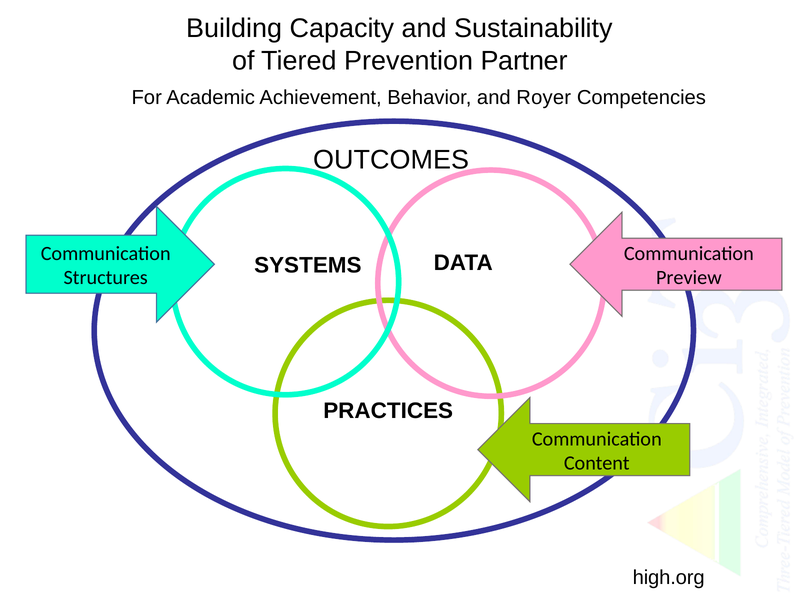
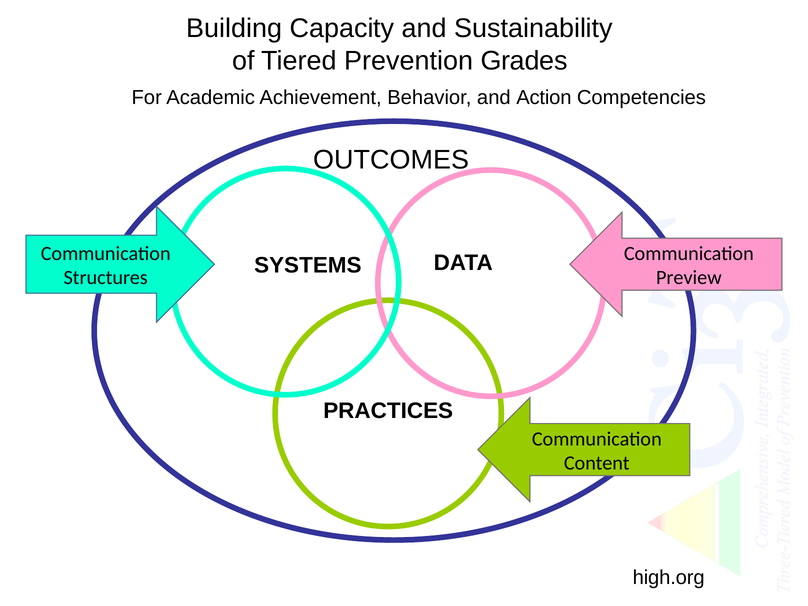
Partner: Partner -> Grades
Royer: Royer -> Action
